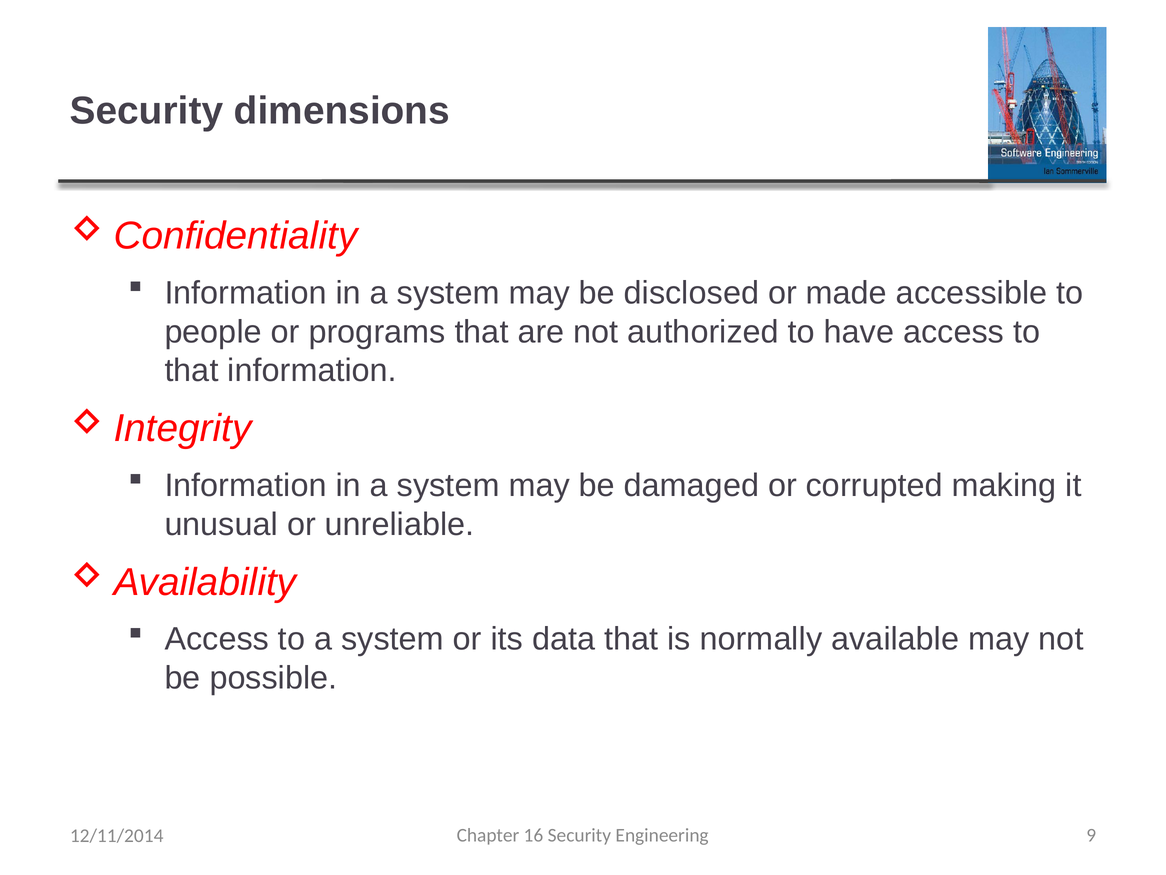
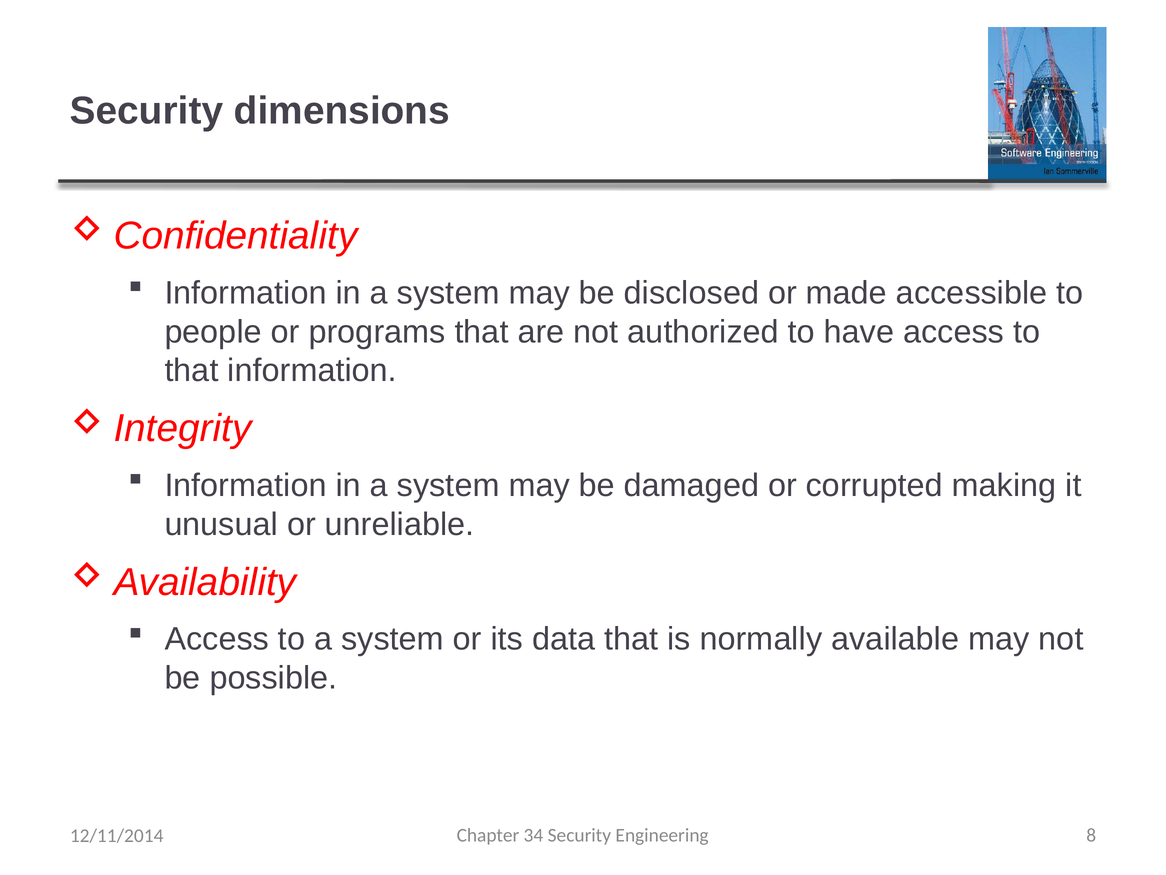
16: 16 -> 34
9: 9 -> 8
